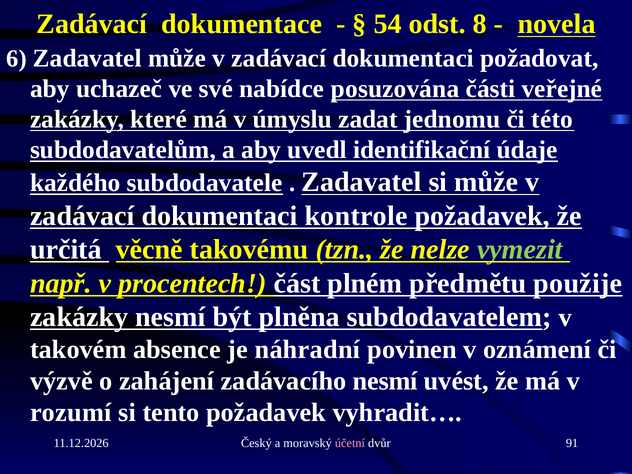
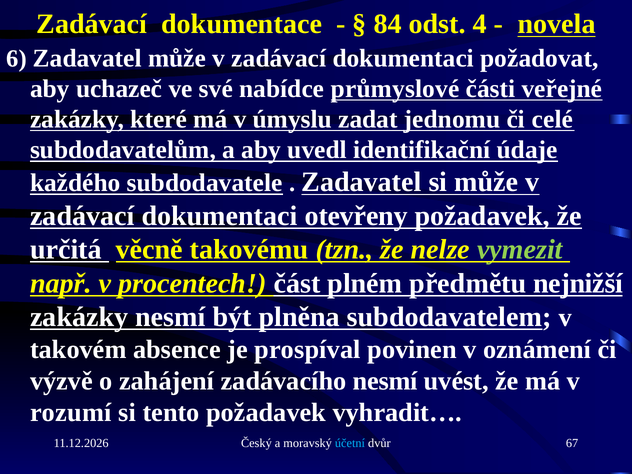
54: 54 -> 84
8: 8 -> 4
posuzována: posuzována -> průmyslové
této: této -> celé
kontrole: kontrole -> otevřeny
použije: použije -> nejnižší
náhradní: náhradní -> prospíval
účetní colour: pink -> light blue
91: 91 -> 67
